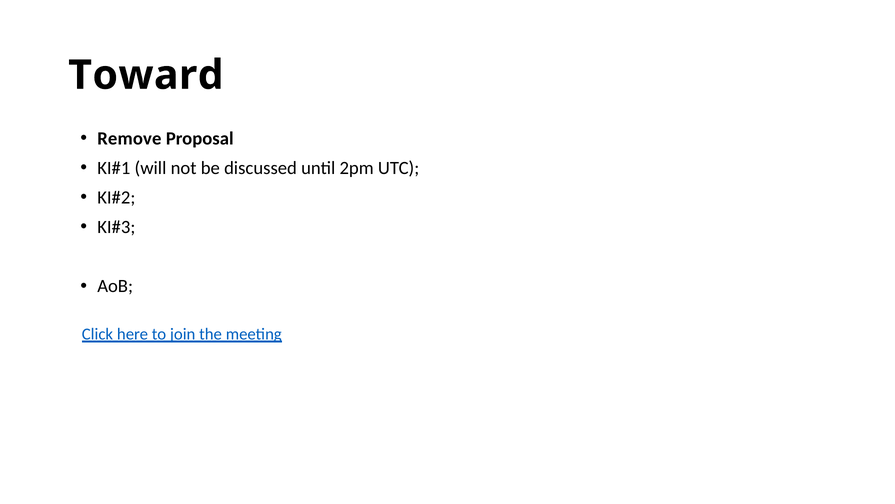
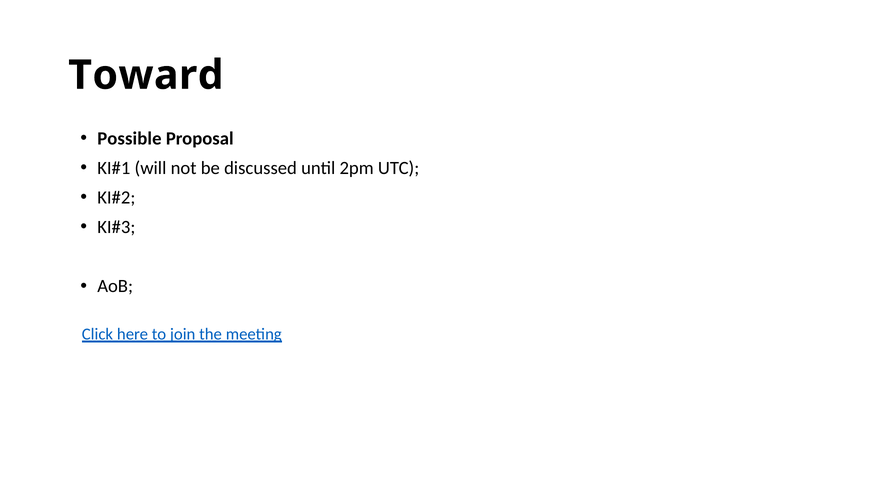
Remove: Remove -> Possible
